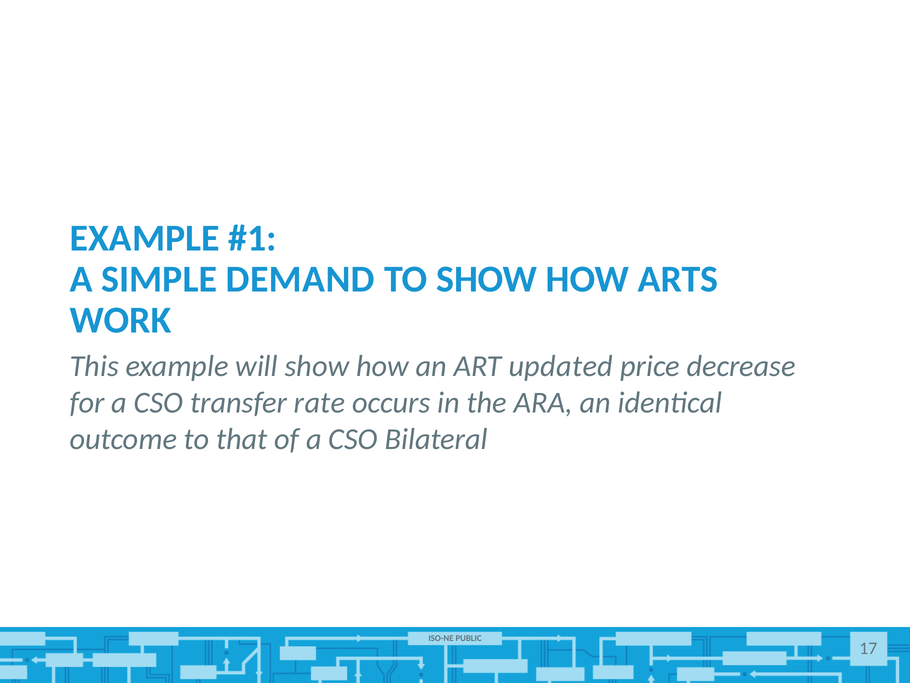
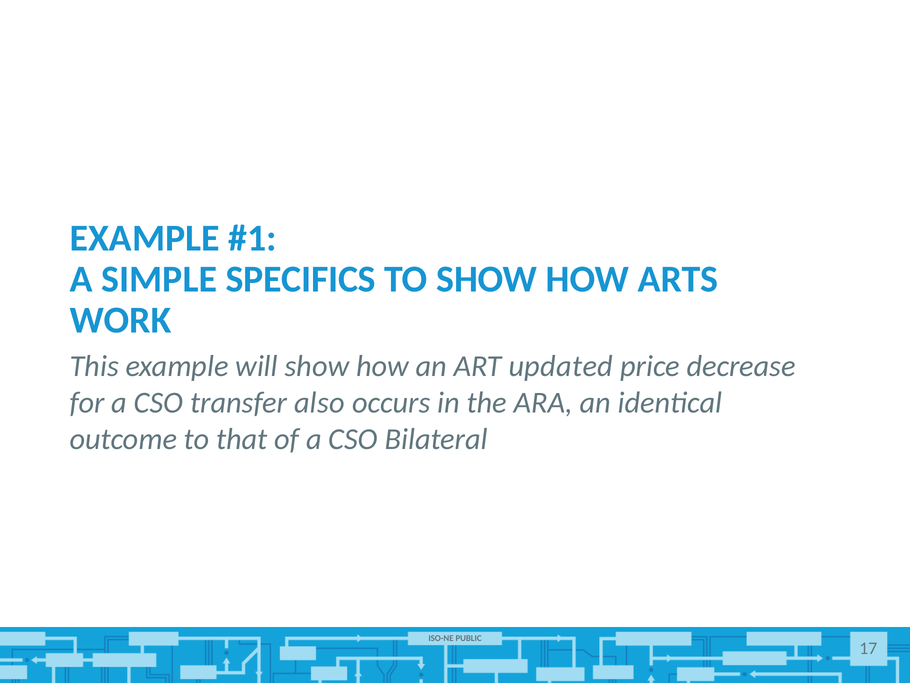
DEMAND: DEMAND -> SPECIFICS
rate: rate -> also
